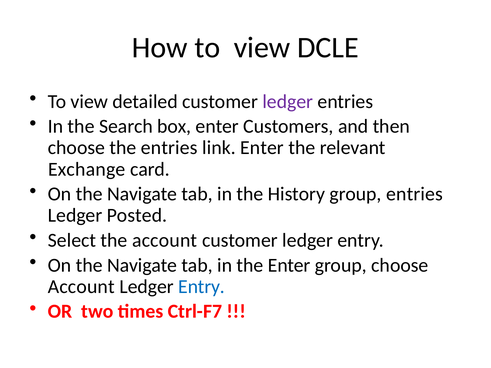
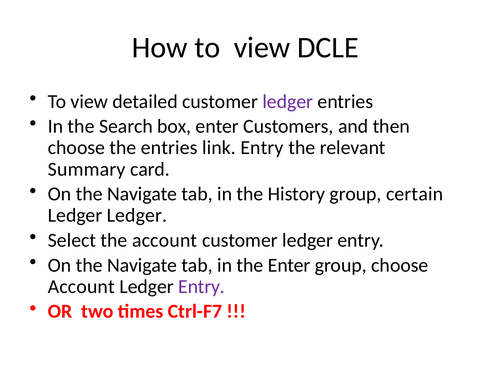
link Enter: Enter -> Entry
Exchange: Exchange -> Summary
group entries: entries -> certain
Ledger Posted: Posted -> Ledger
Entry at (202, 287) colour: blue -> purple
